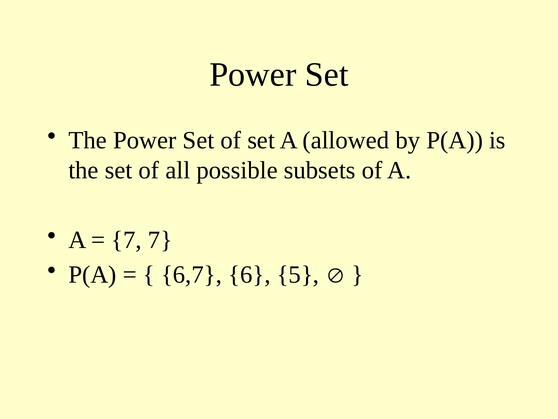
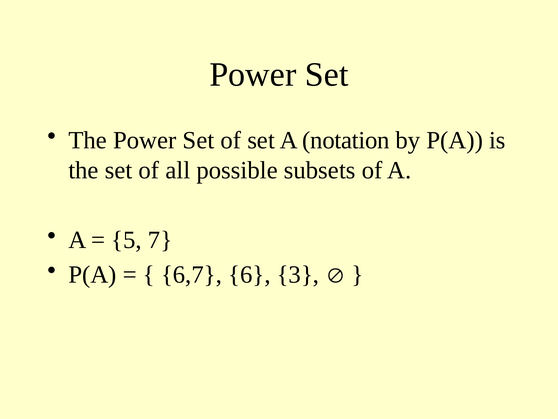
allowed: allowed -> notation
7 at (127, 240): 7 -> 5
5: 5 -> 3
